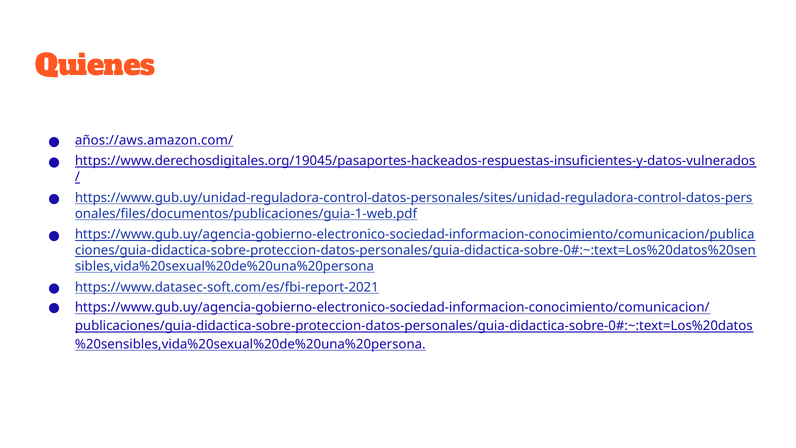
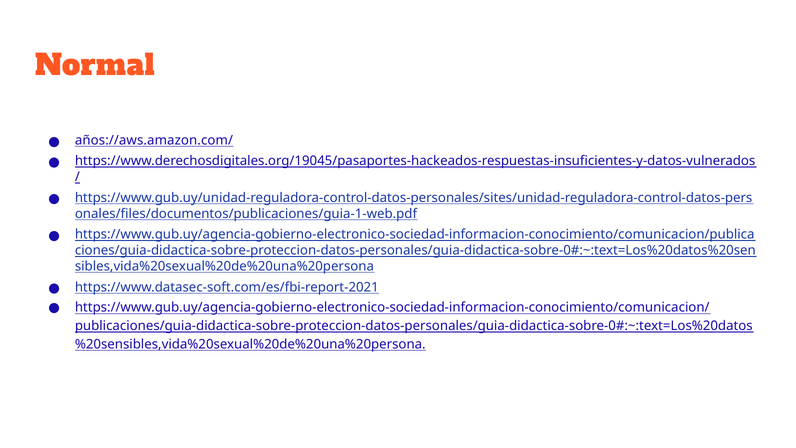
Quienes: Quienes -> Normal
